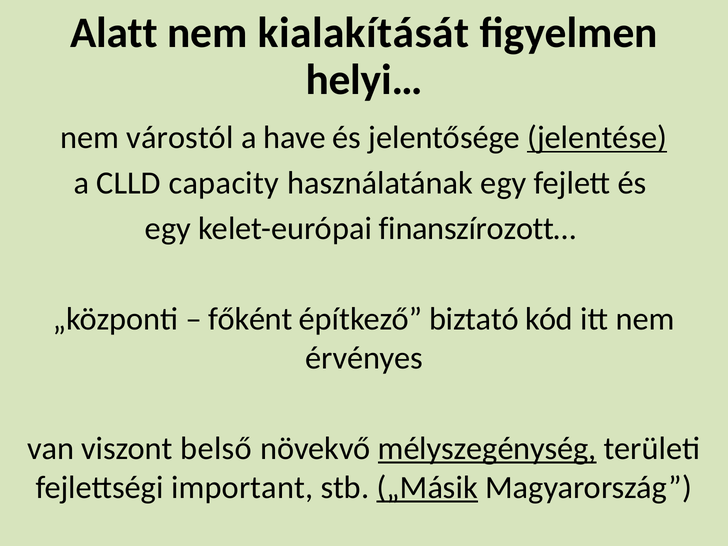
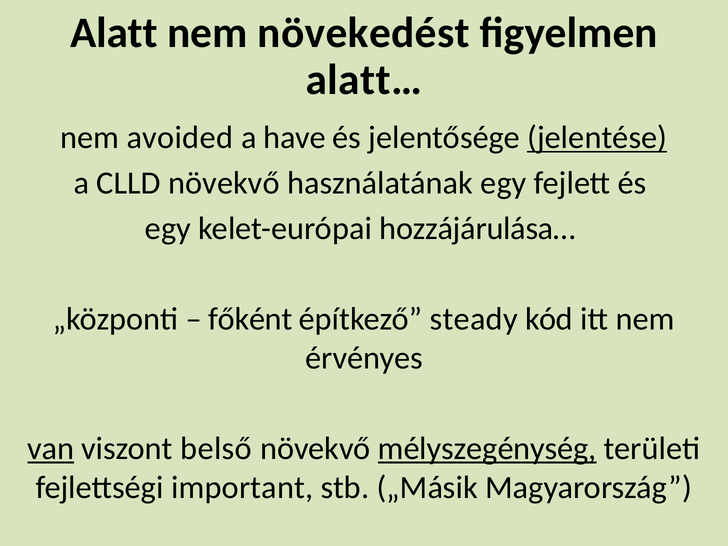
kialakítását: kialakítását -> növekedést
helyi…: helyi… -> alatt…
várostól: várostól -> avoided
CLLD capacity: capacity -> növekvő
finanszírozott…: finanszírozott… -> hozzájárulása…
biztató: biztató -> steady
van underline: none -> present
„Másik underline: present -> none
